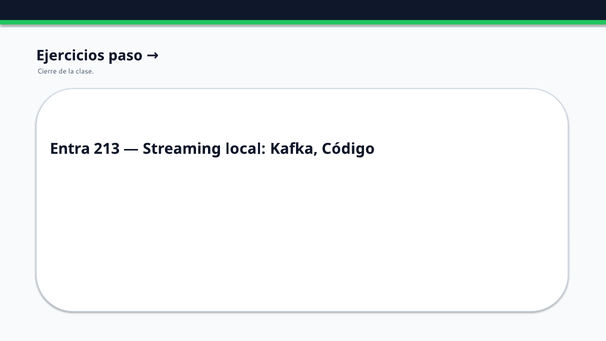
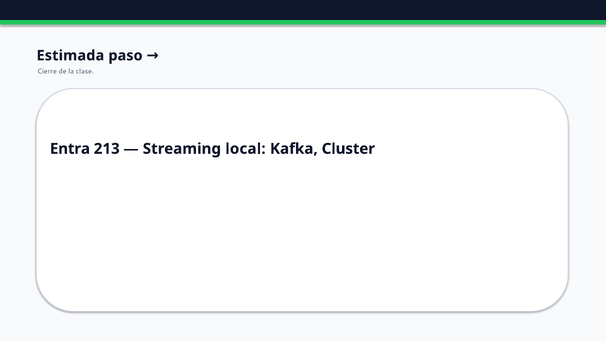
Ejercicios: Ejercicios -> Estimada
Código: Código -> Cluster
